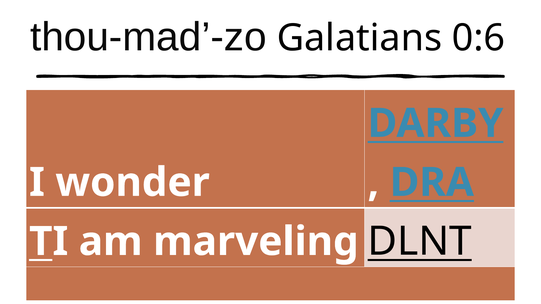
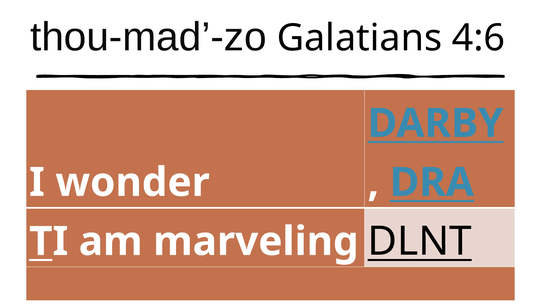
0:6: 0:6 -> 4:6
